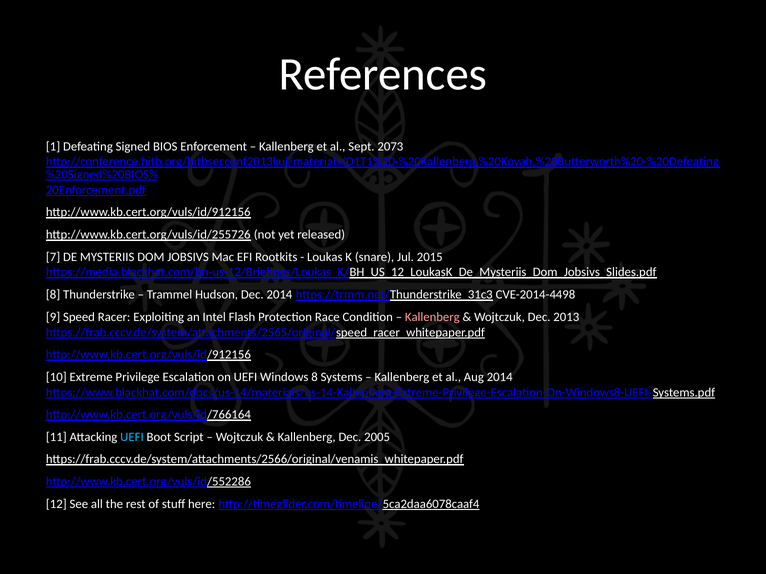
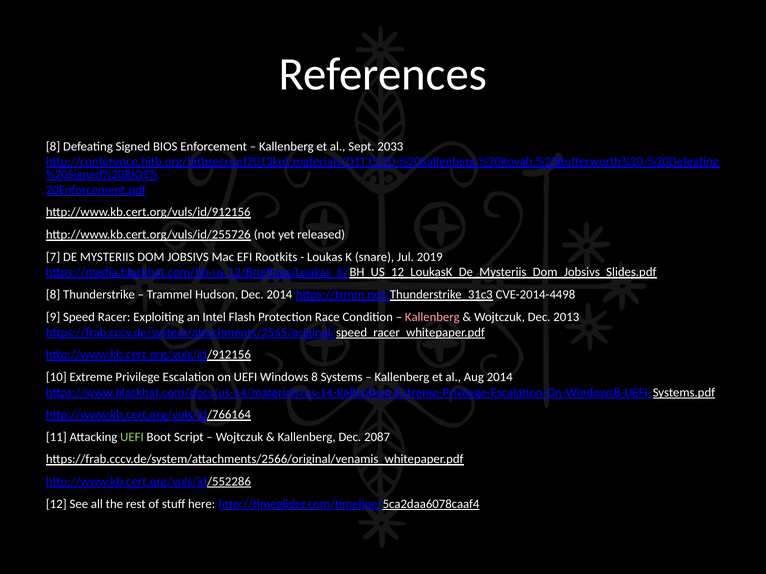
1 at (53, 146): 1 -> 8
2073: 2073 -> 2033
2015: 2015 -> 2019
UEFI at (132, 437) colour: light blue -> light green
2005: 2005 -> 2087
